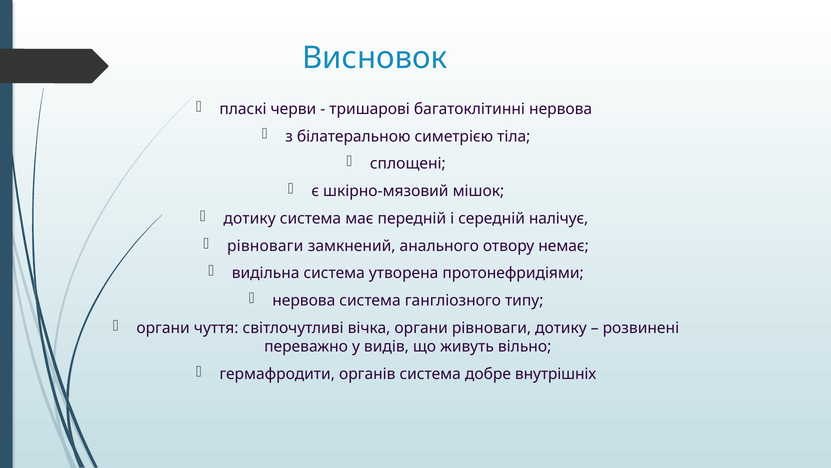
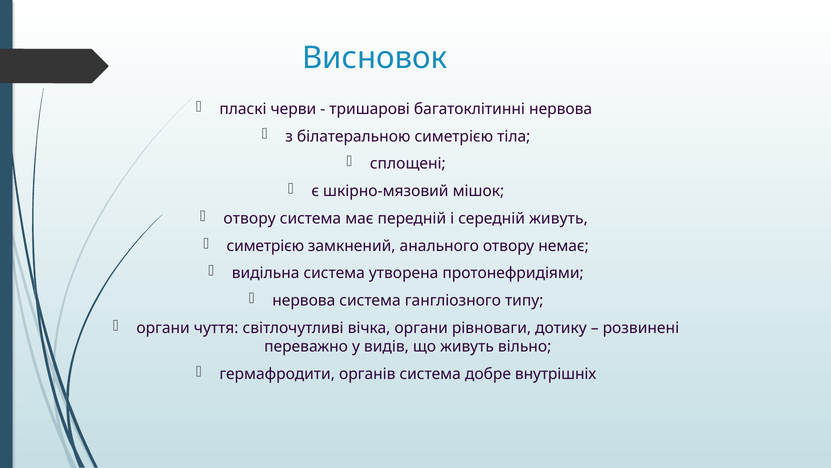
дотику at (250, 218): дотику -> отвору
середній налічує: налічує -> живуть
рівноваги at (265, 246): рівноваги -> симетрією
